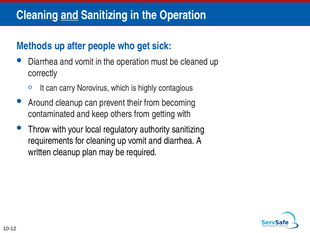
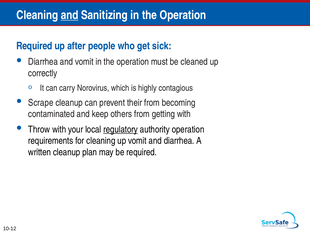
Methods at (34, 46): Methods -> Required
Around: Around -> Scrape
regulatory underline: none -> present
authority sanitizing: sanitizing -> operation
